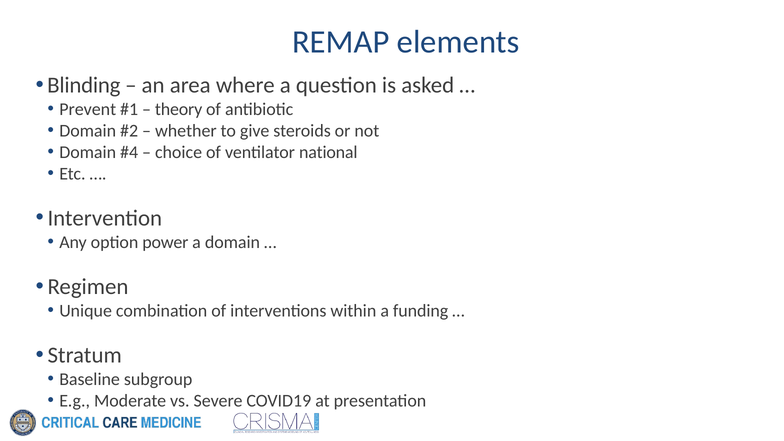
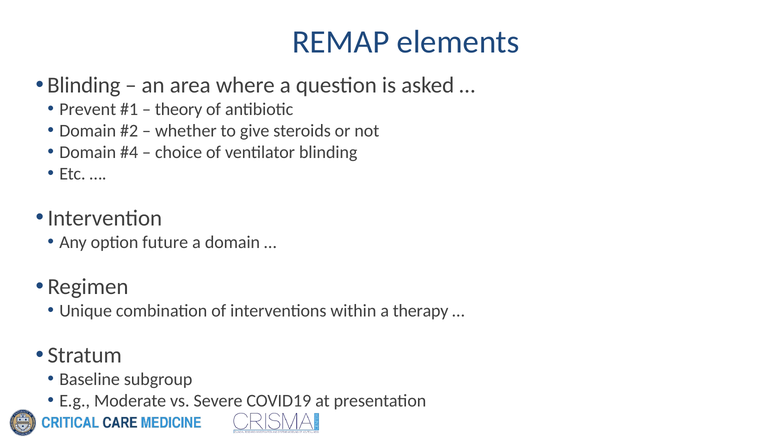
ventilator national: national -> blinding
power: power -> future
funding: funding -> therapy
